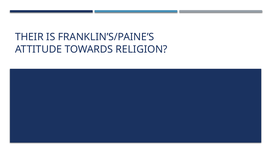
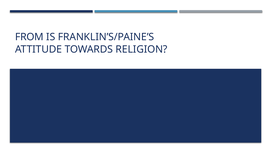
THEIR: THEIR -> FROM
